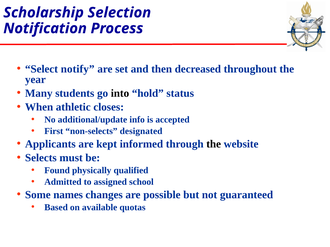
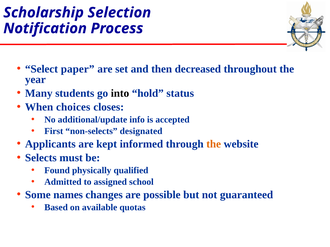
notify: notify -> paper
athletic: athletic -> choices
the at (214, 144) colour: black -> orange
